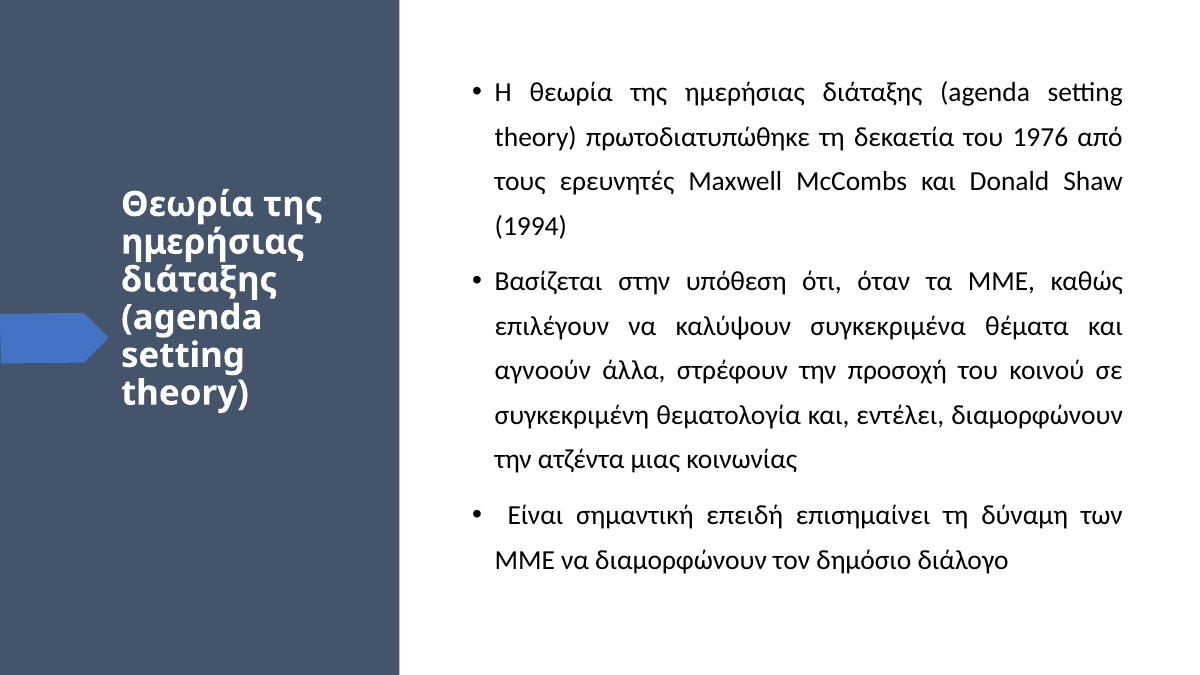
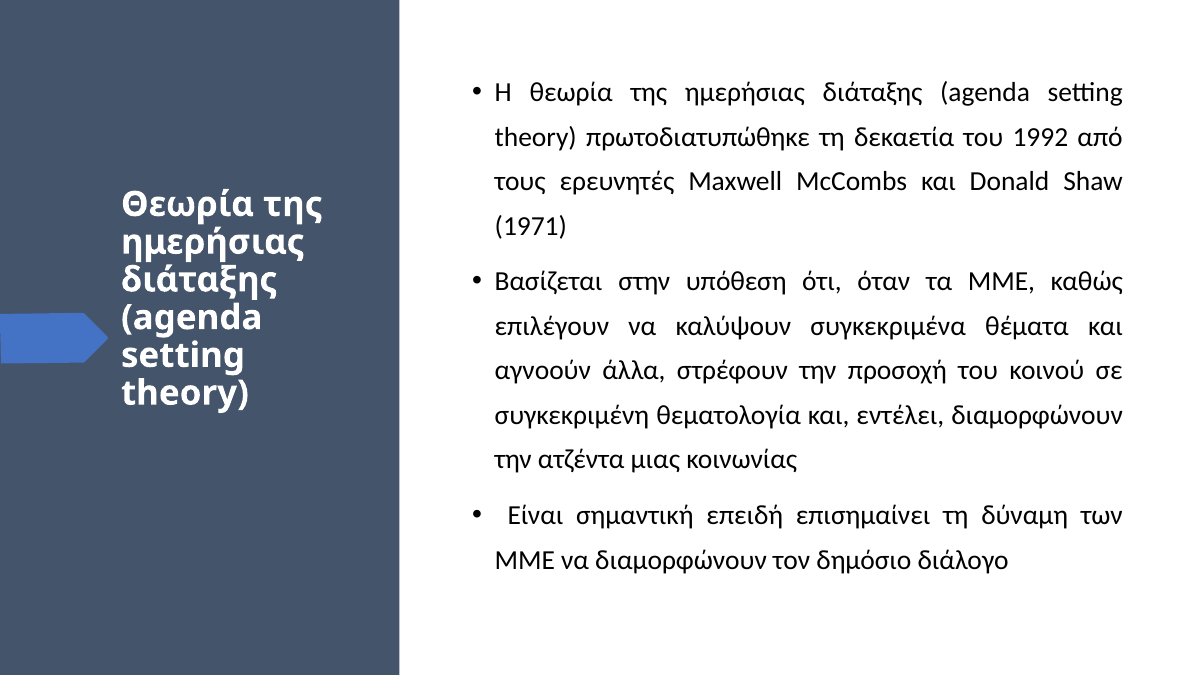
1976: 1976 -> 1992
1994: 1994 -> 1971
